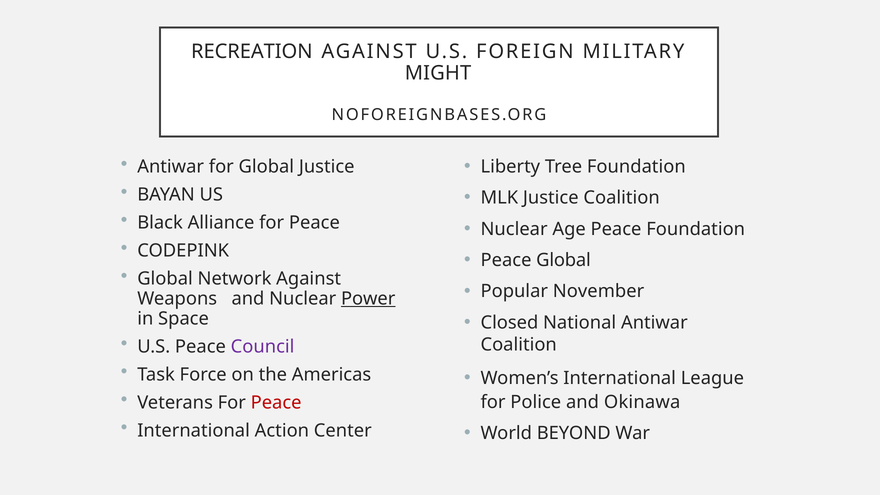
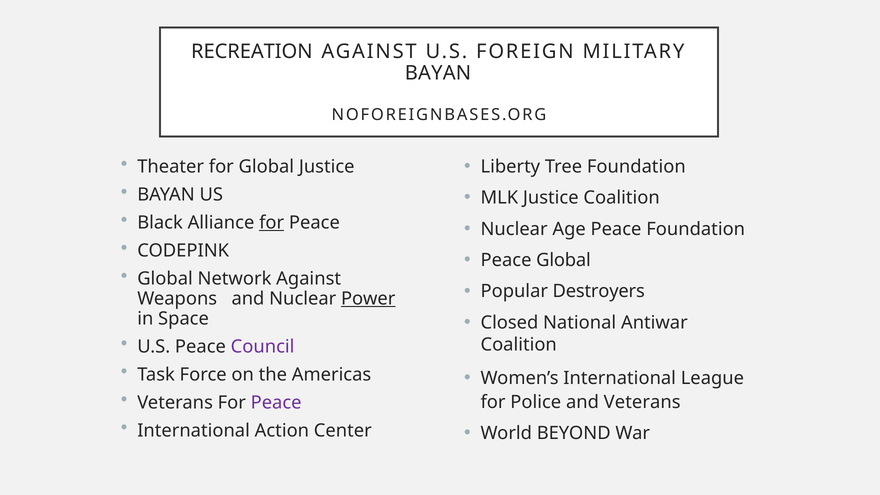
MIGHT at (438, 73): MIGHT -> BAYAN
Antiwar at (171, 167): Antiwar -> Theater
for at (272, 223) underline: none -> present
November: November -> Destroyers
Peace at (276, 403) colour: red -> purple
and Okinawa: Okinawa -> Veterans
